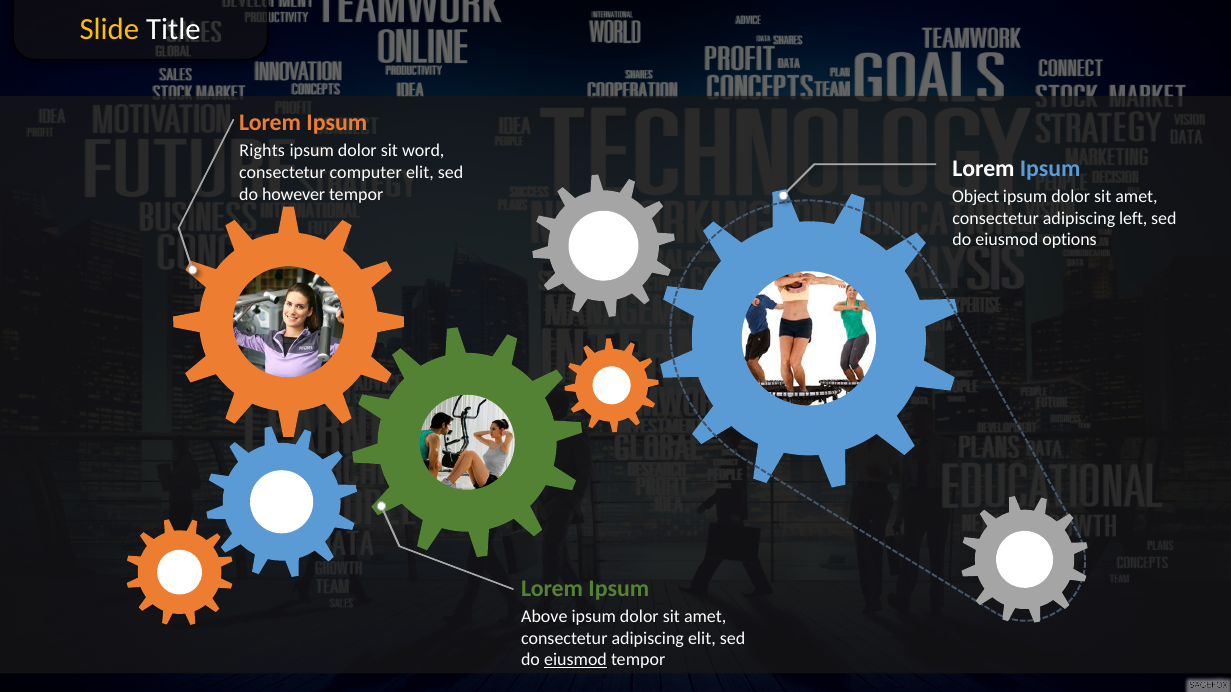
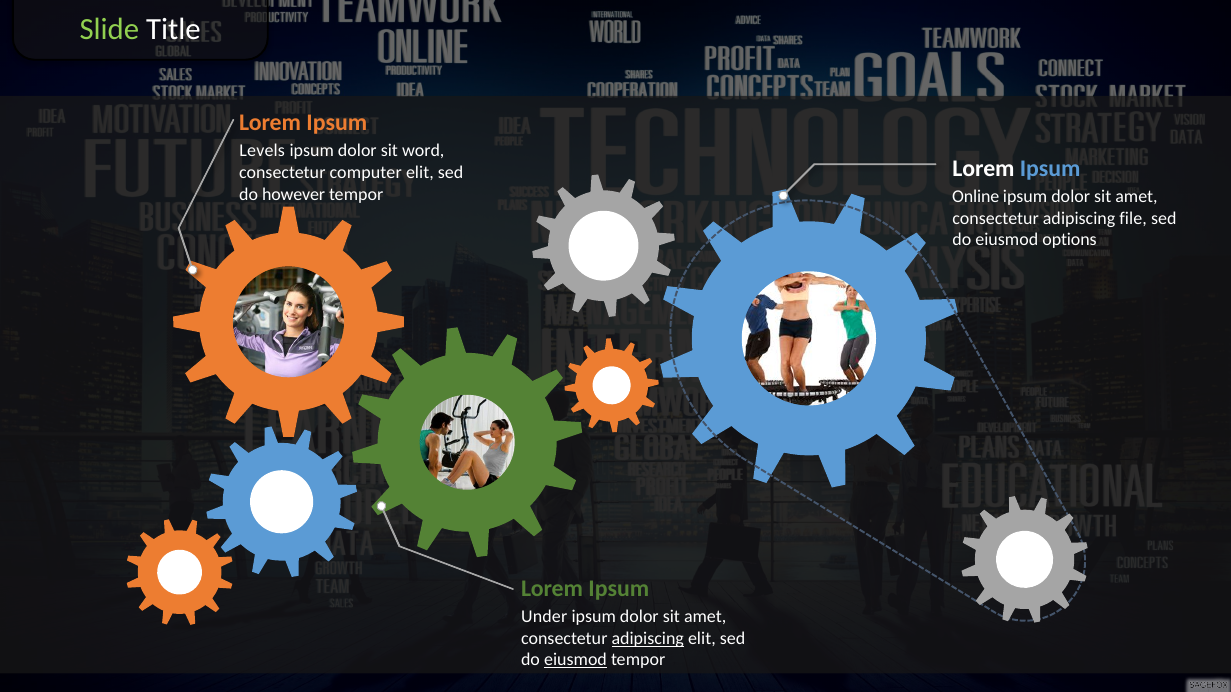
Slide colour: yellow -> light green
Rights: Rights -> Levels
Object: Object -> Online
left: left -> file
Above: Above -> Under
adipiscing at (648, 639) underline: none -> present
